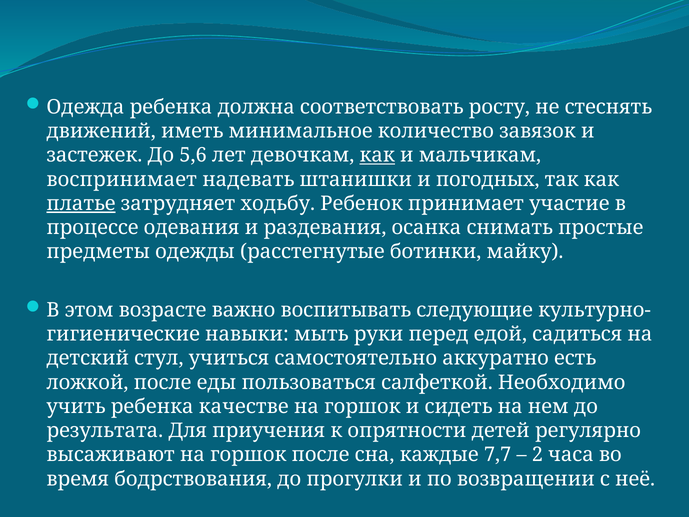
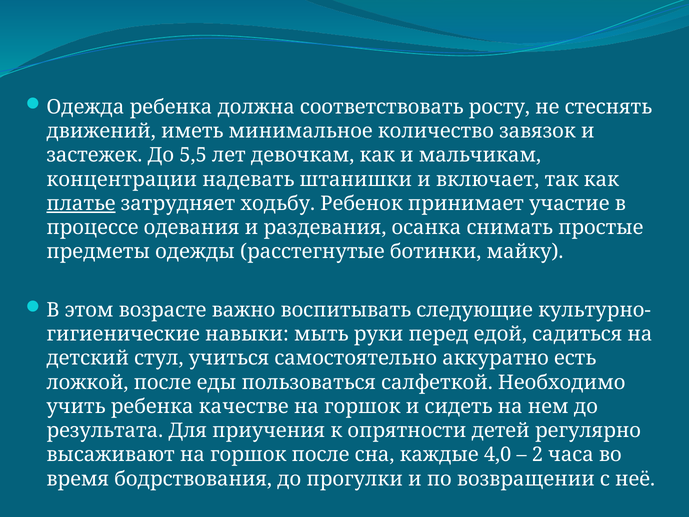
5,6: 5,6 -> 5,5
как at (377, 155) underline: present -> none
воспринимает: воспринимает -> концентрации
погодных: погодных -> включает
7,7: 7,7 -> 4,0
